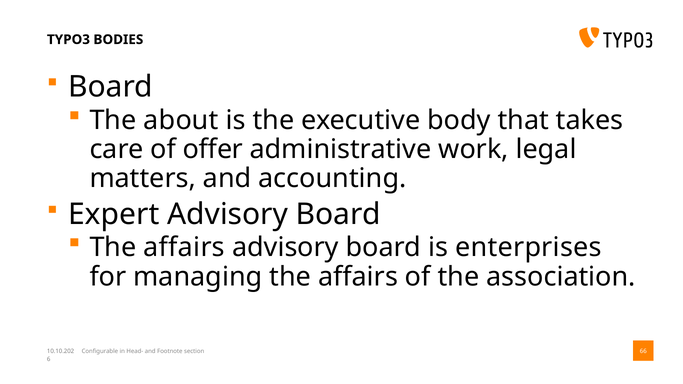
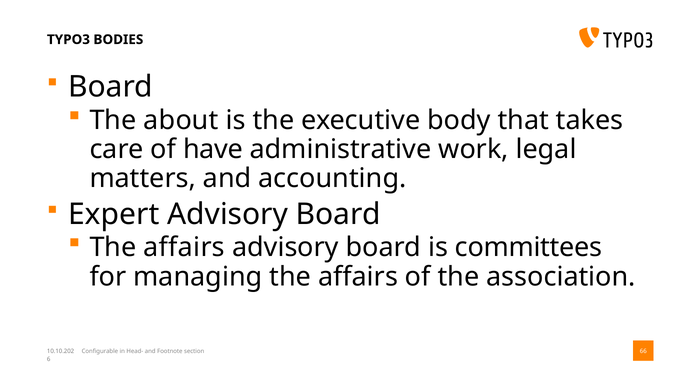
offer: offer -> have
enterprises: enterprises -> committees
